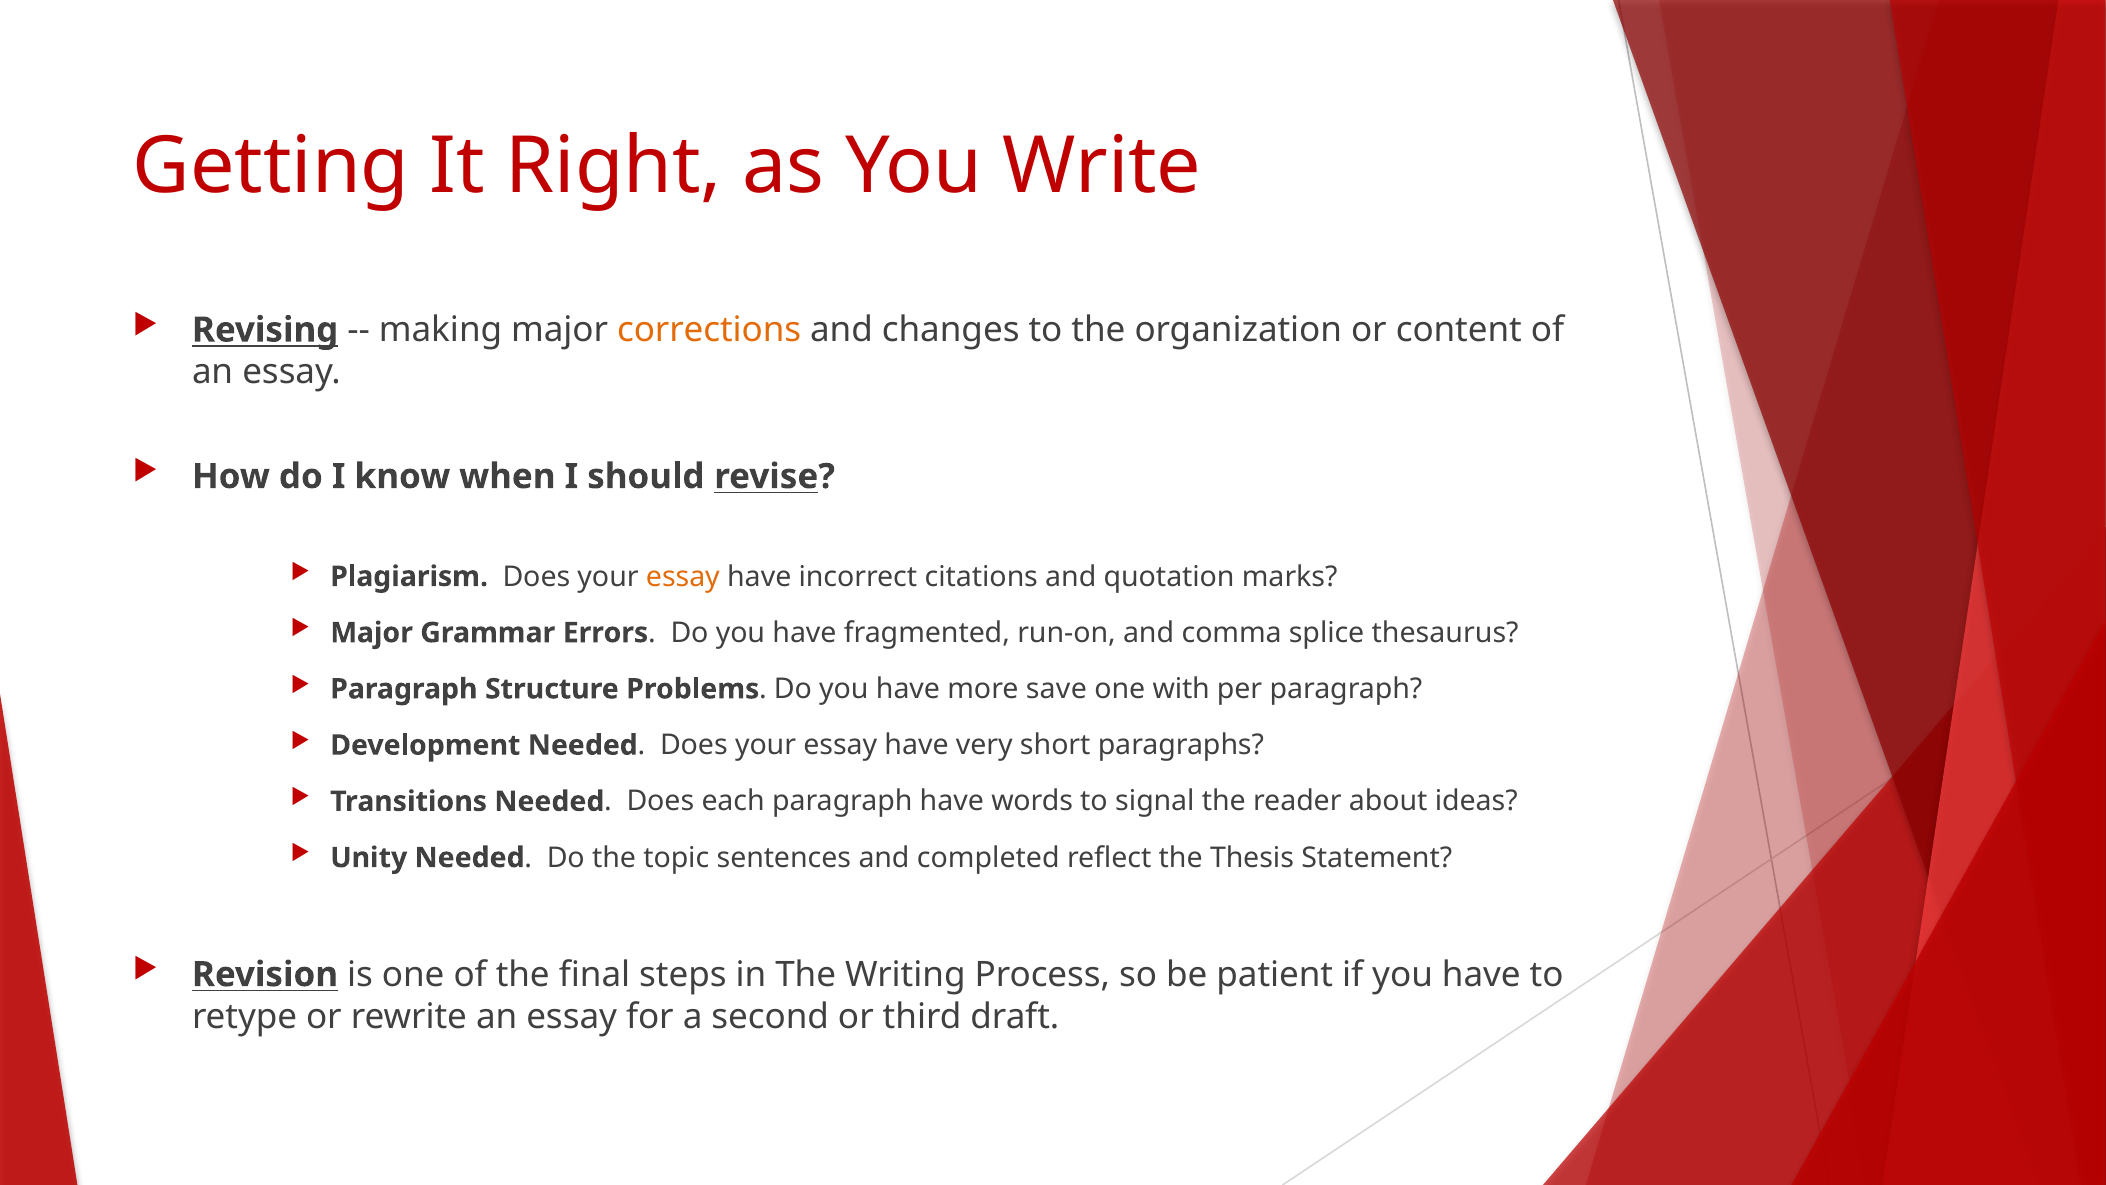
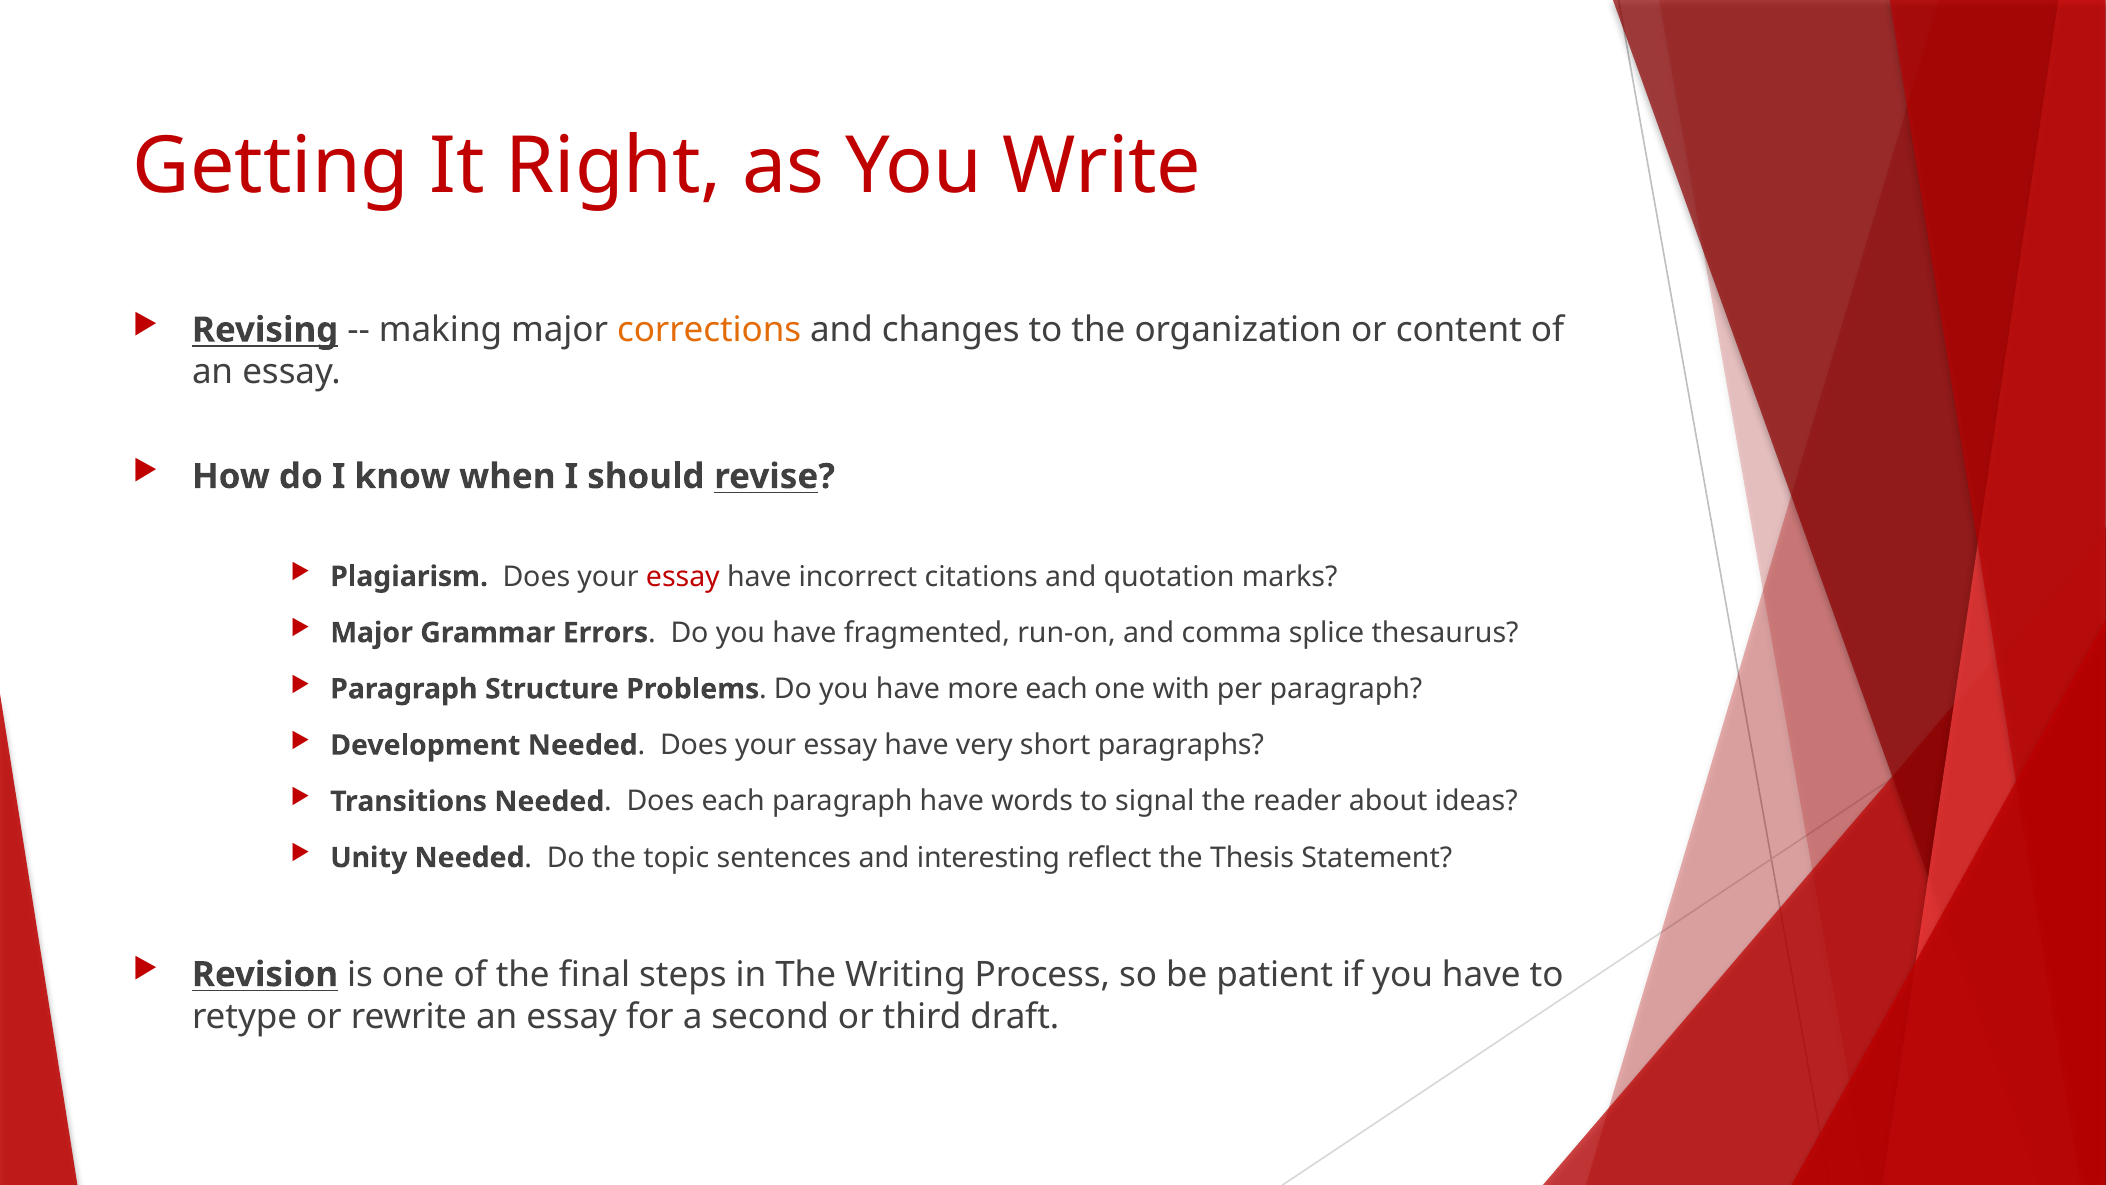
essay at (683, 576) colour: orange -> red
more save: save -> each
completed: completed -> interesting
